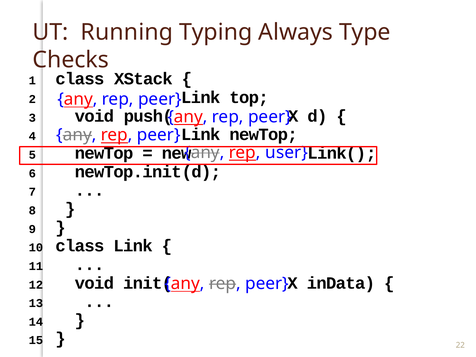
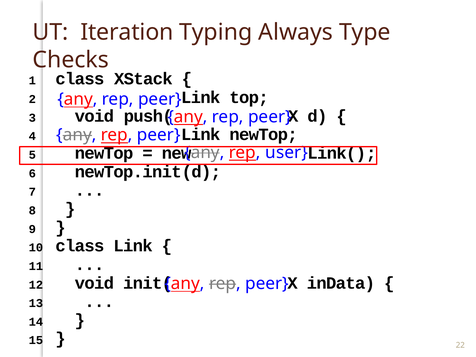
Running: Running -> Iteration
